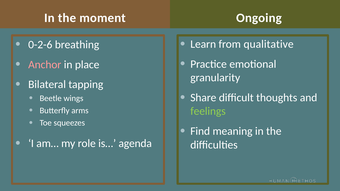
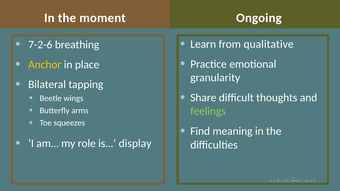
0-2-6: 0-2-6 -> 7-2-6
Anchor colour: pink -> yellow
agenda: agenda -> display
